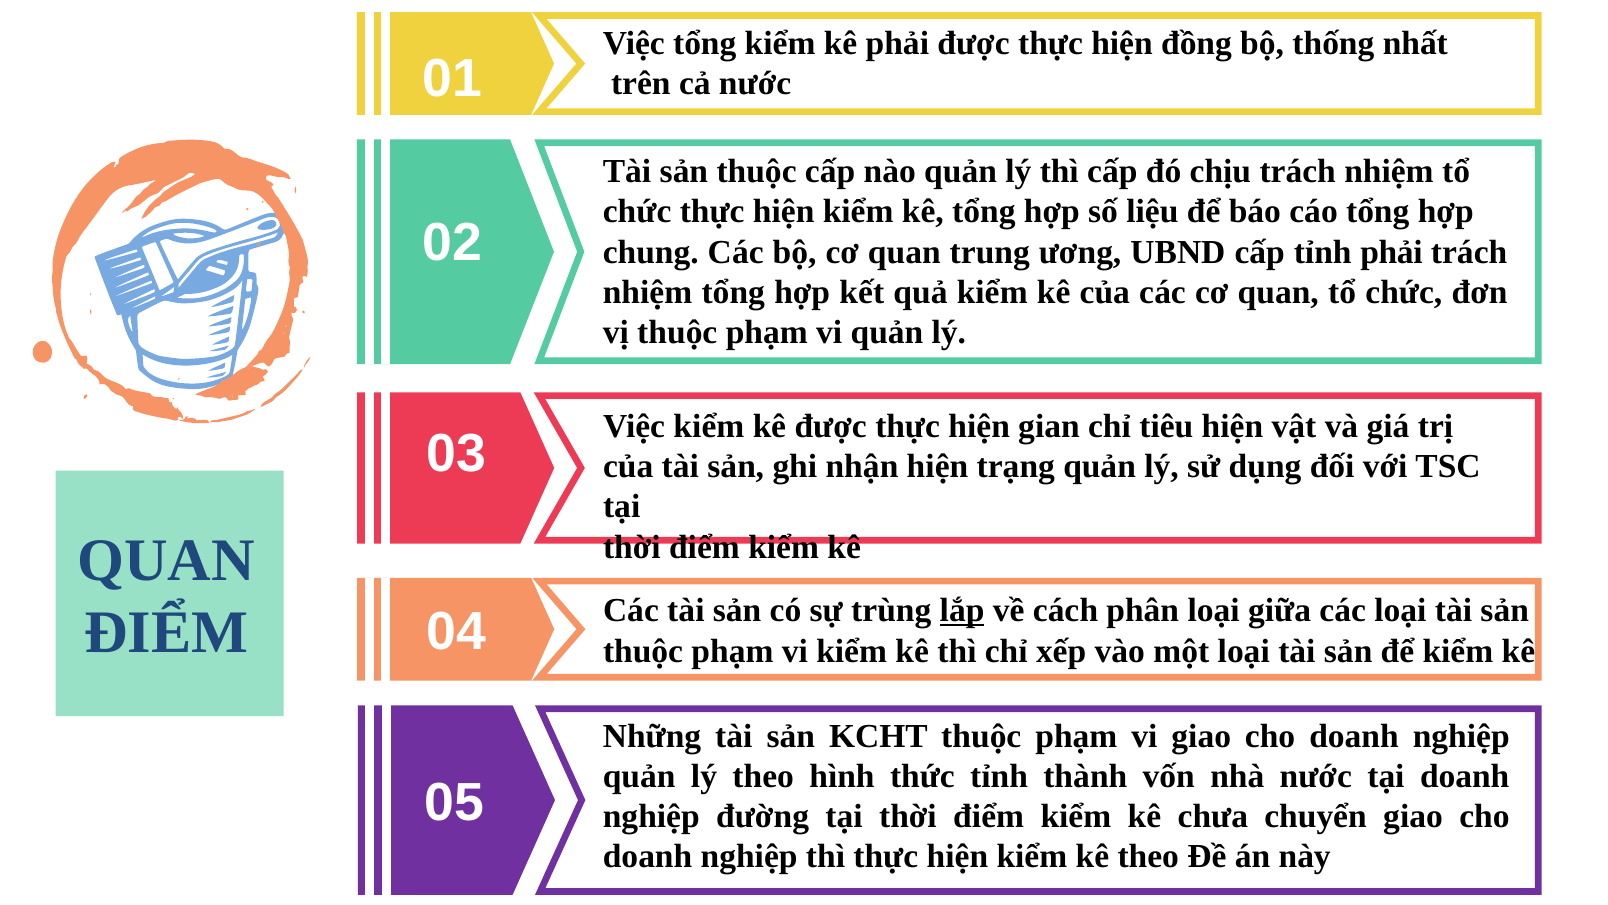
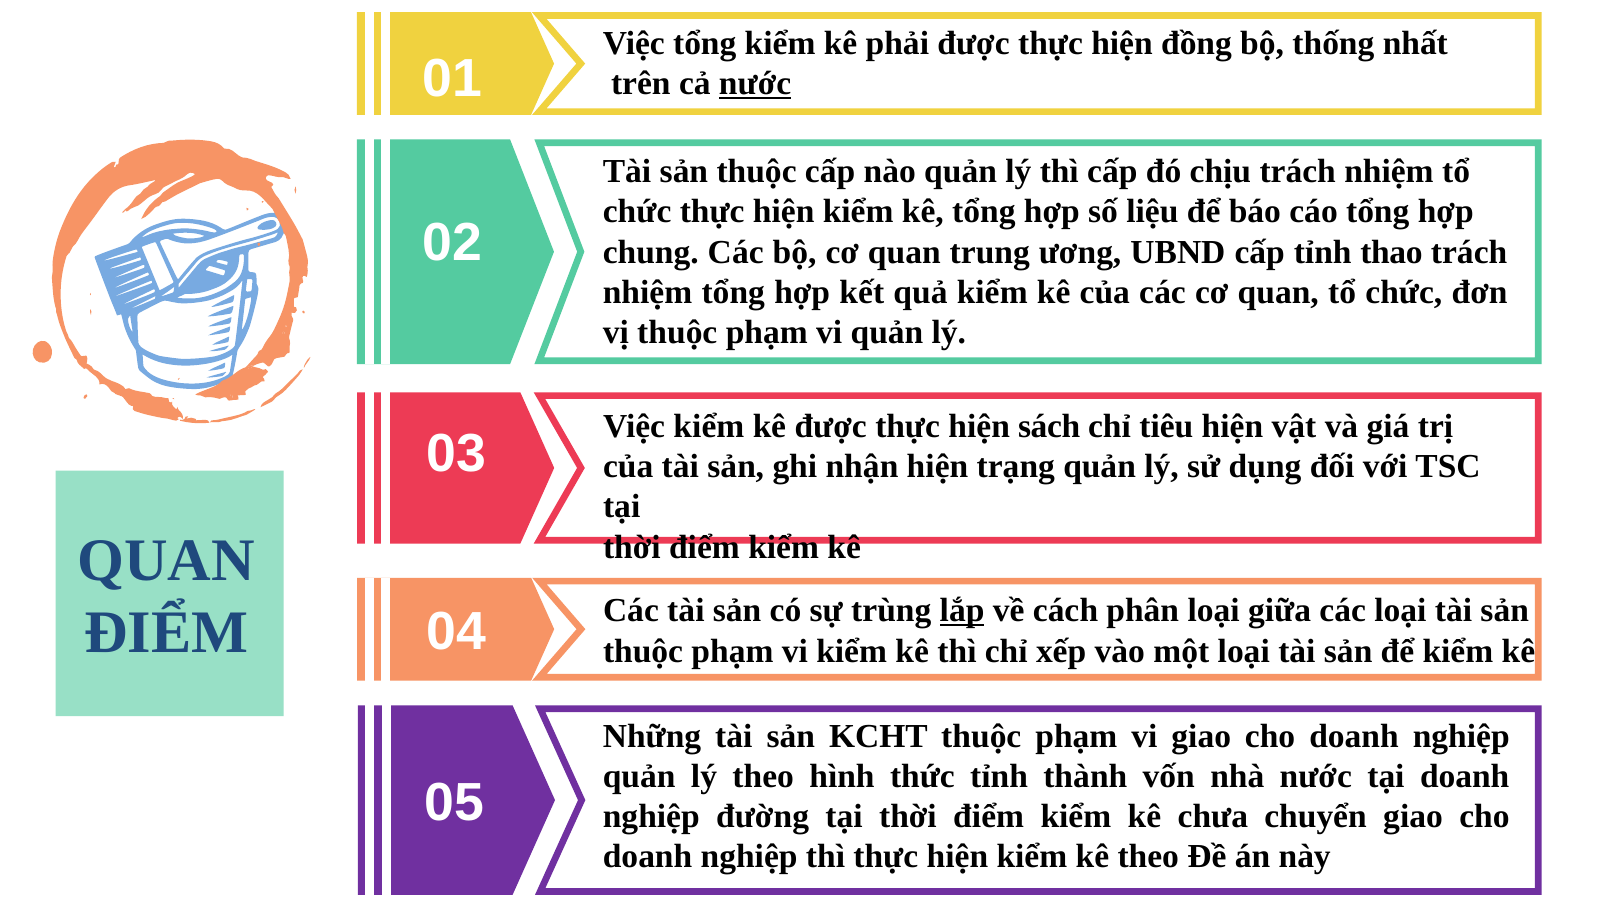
nước at (755, 83) underline: none -> present
tỉnh phải: phải -> thao
gian: gian -> sách
